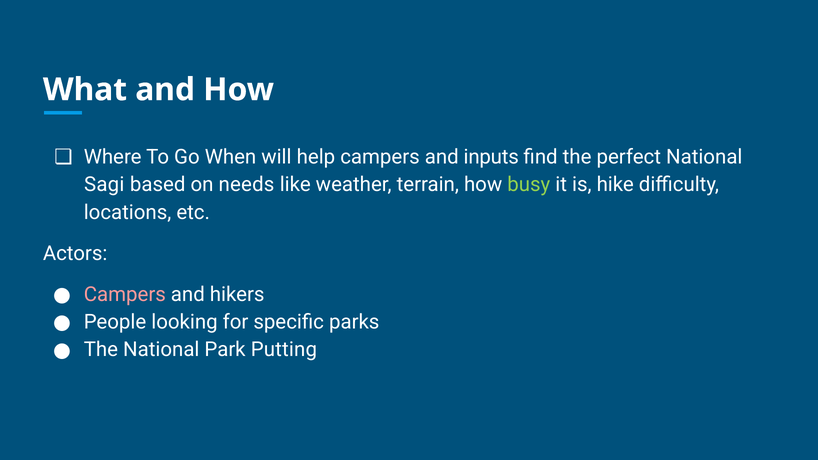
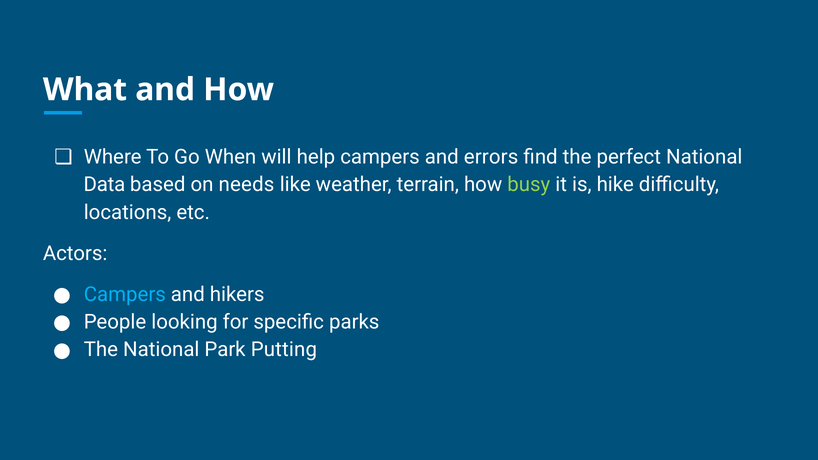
inputs: inputs -> errors
Sagi: Sagi -> Data
Campers at (125, 295) colour: pink -> light blue
